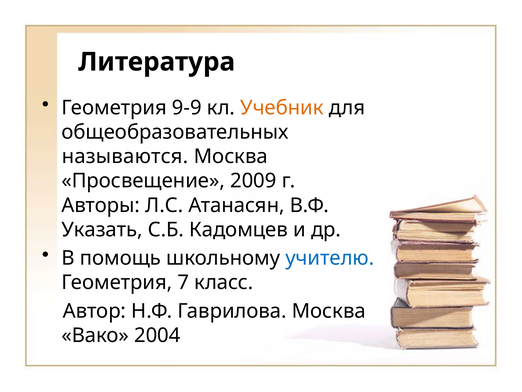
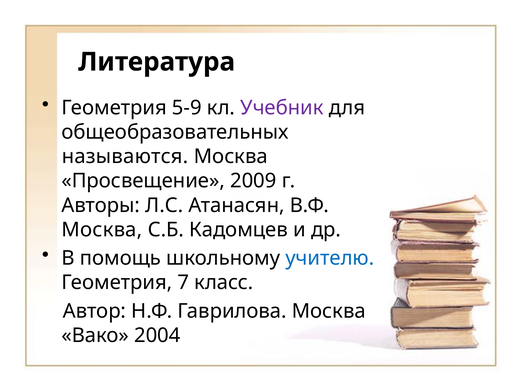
9-9: 9-9 -> 5-9
Учебник colour: orange -> purple
Указать at (102, 229): Указать -> Москва
